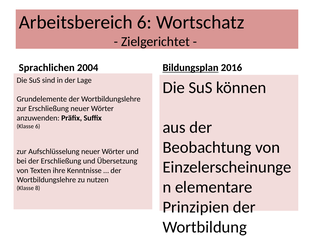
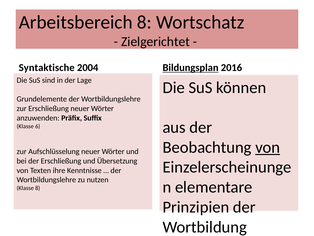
Arbeitsbereich 6: 6 -> 8
Sprachlichen: Sprachlichen -> Syntaktische
von at (268, 147) underline: none -> present
